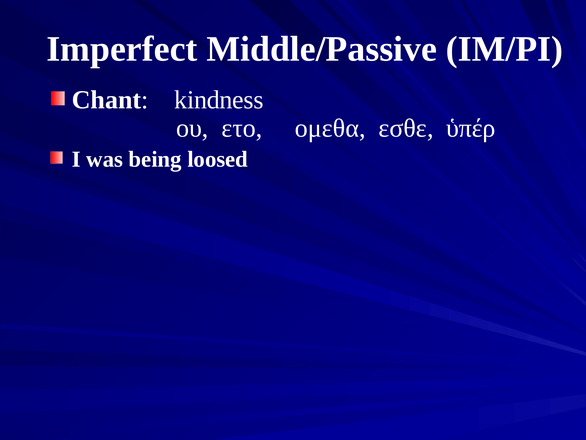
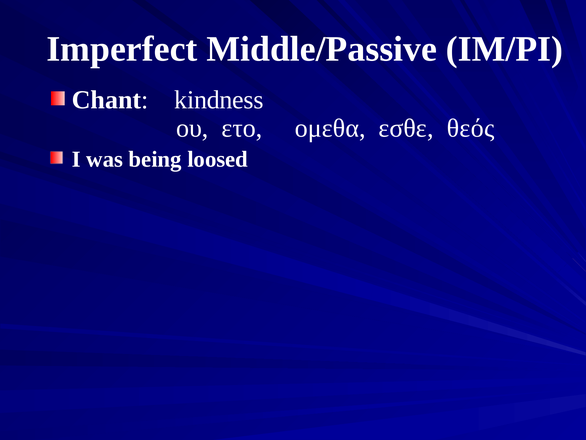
ὑπέρ: ὑπέρ -> θεός
